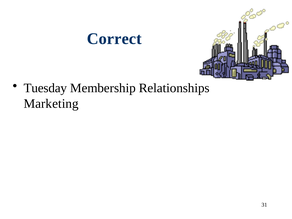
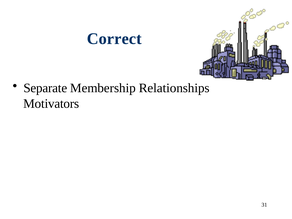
Tuesday: Tuesday -> Separate
Marketing: Marketing -> Motivators
